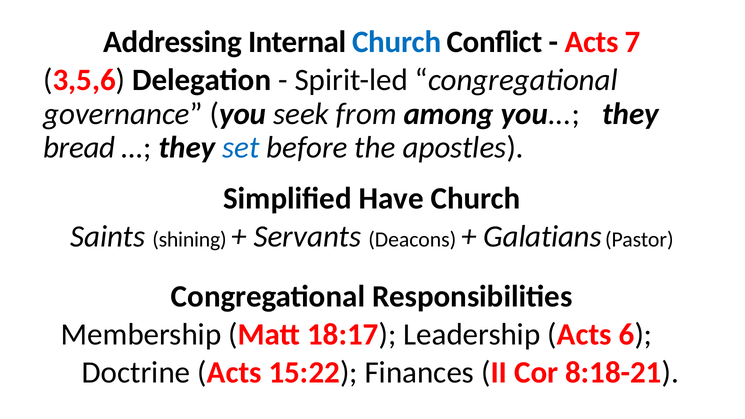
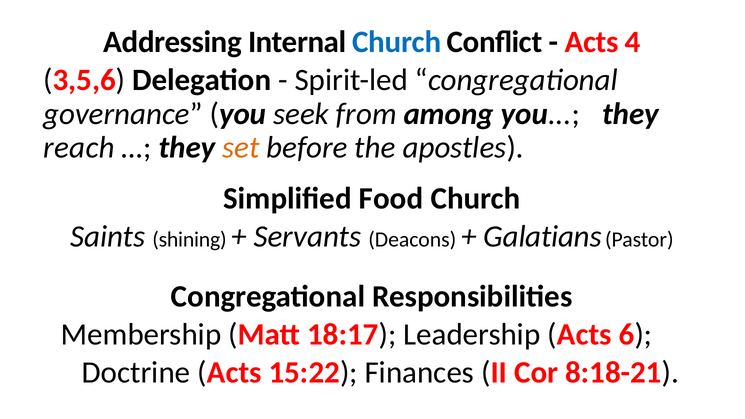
7: 7 -> 4
bread: bread -> reach
set colour: blue -> orange
Have: Have -> Food
